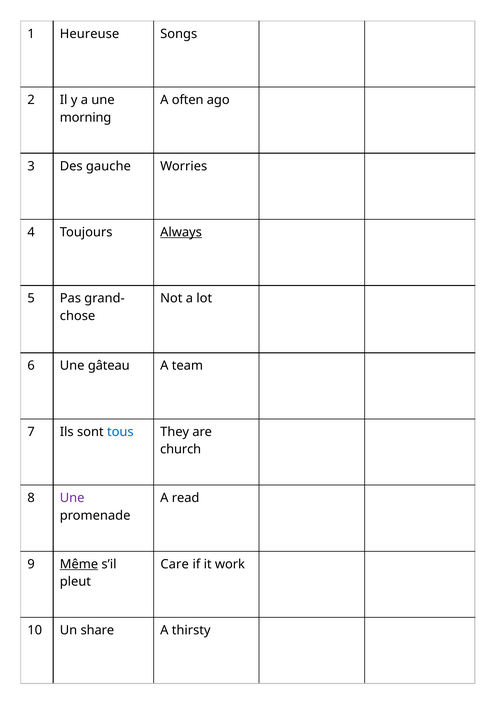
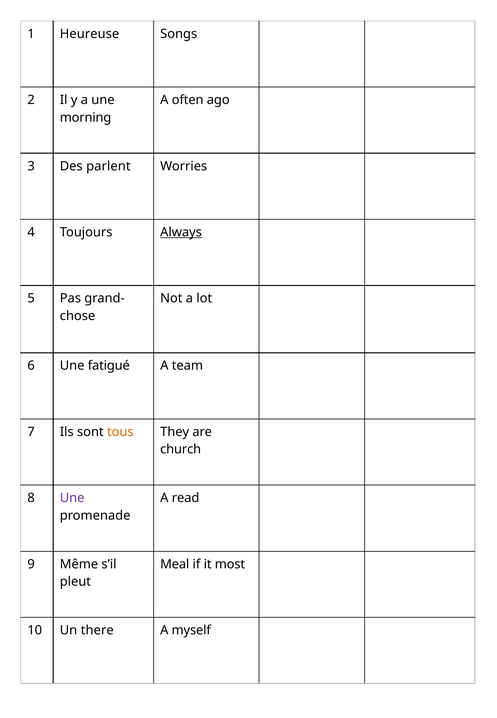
gauche: gauche -> parlent
gâteau: gâteau -> fatigué
tous colour: blue -> orange
Même underline: present -> none
Care: Care -> Meal
work: work -> most
share: share -> there
thirsty: thirsty -> myself
